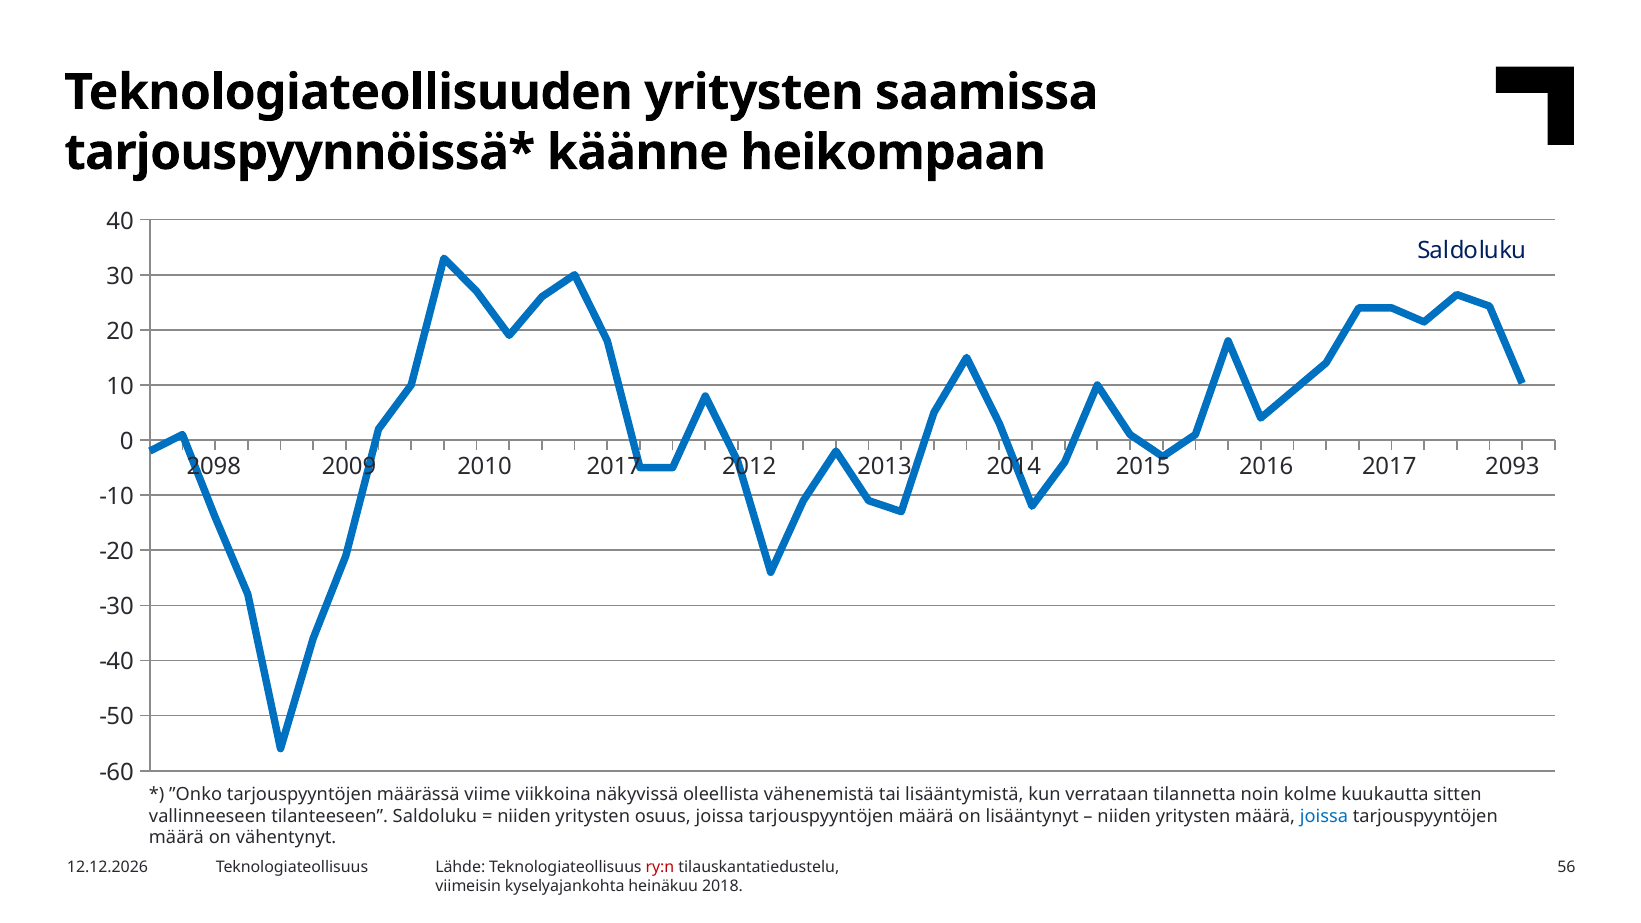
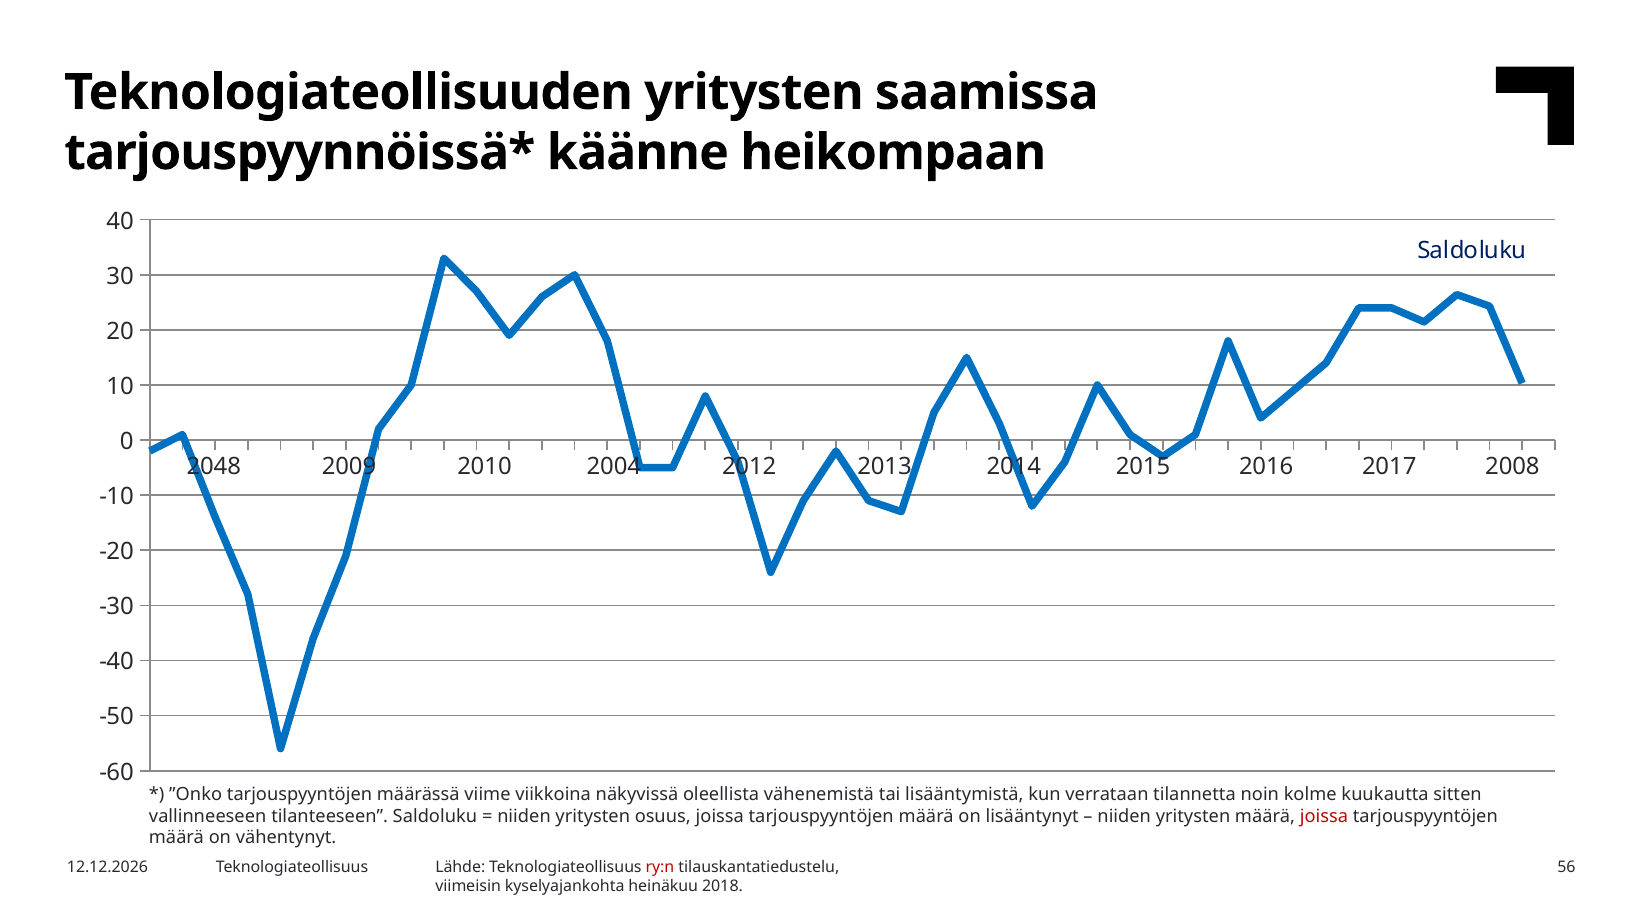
2098: 2098 -> 2048
2010 2017: 2017 -> 2004
2093: 2093 -> 2008
joissa at (1324, 816) colour: blue -> red
